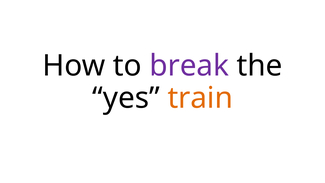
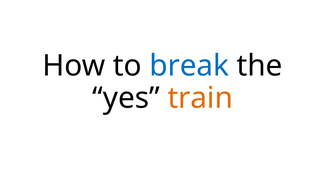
break colour: purple -> blue
